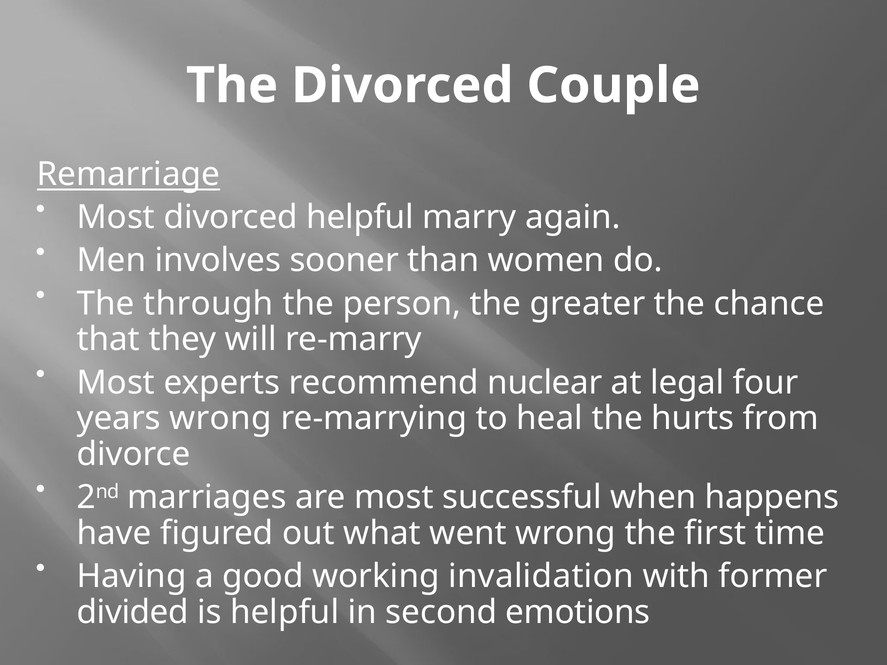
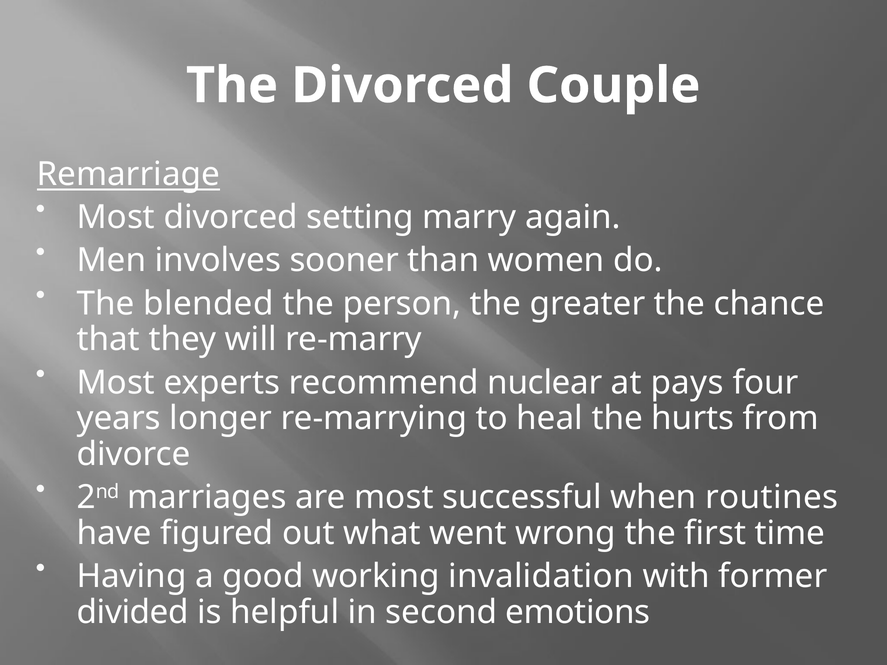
divorced helpful: helpful -> setting
through: through -> blended
legal: legal -> pays
years wrong: wrong -> longer
happens: happens -> routines
